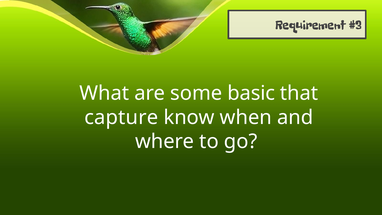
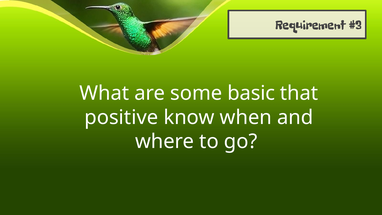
capture: capture -> positive
